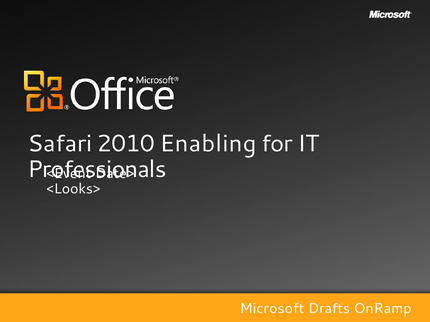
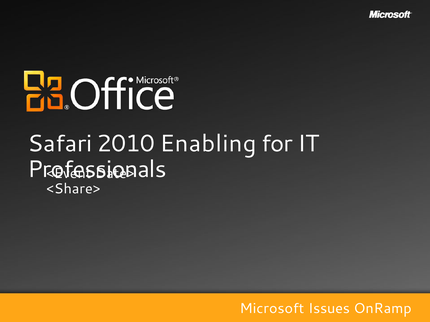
<Looks>: <Looks> -> <Share>
Drafts: Drafts -> Issues
